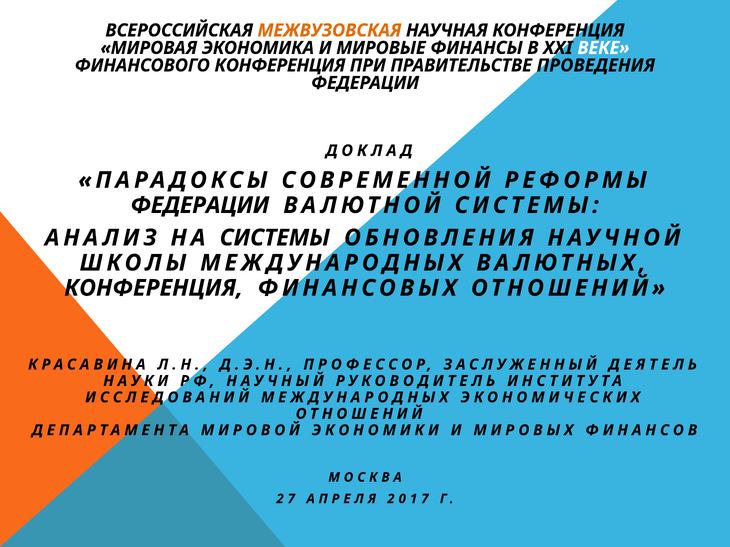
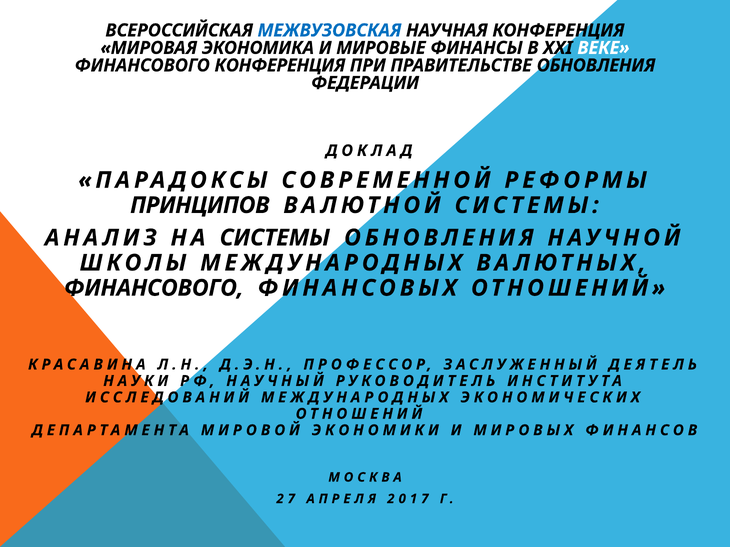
МЕЖВУЗОВСКАЯ colour: orange -> blue
ПРАВИТЕЛЬСТВЕ ПРОВЕДЕНИЯ: ПРОВЕДЕНИЯ -> ОБНОВЛЕНИЯ
ФЕДЕРАЦИИ at (200, 205): ФЕДЕРАЦИИ -> ПРИНЦИПОВ
КОНФЕРЕНЦИЯ at (154, 288): КОНФЕРЕНЦИЯ -> ФИНАНСОВОГО
